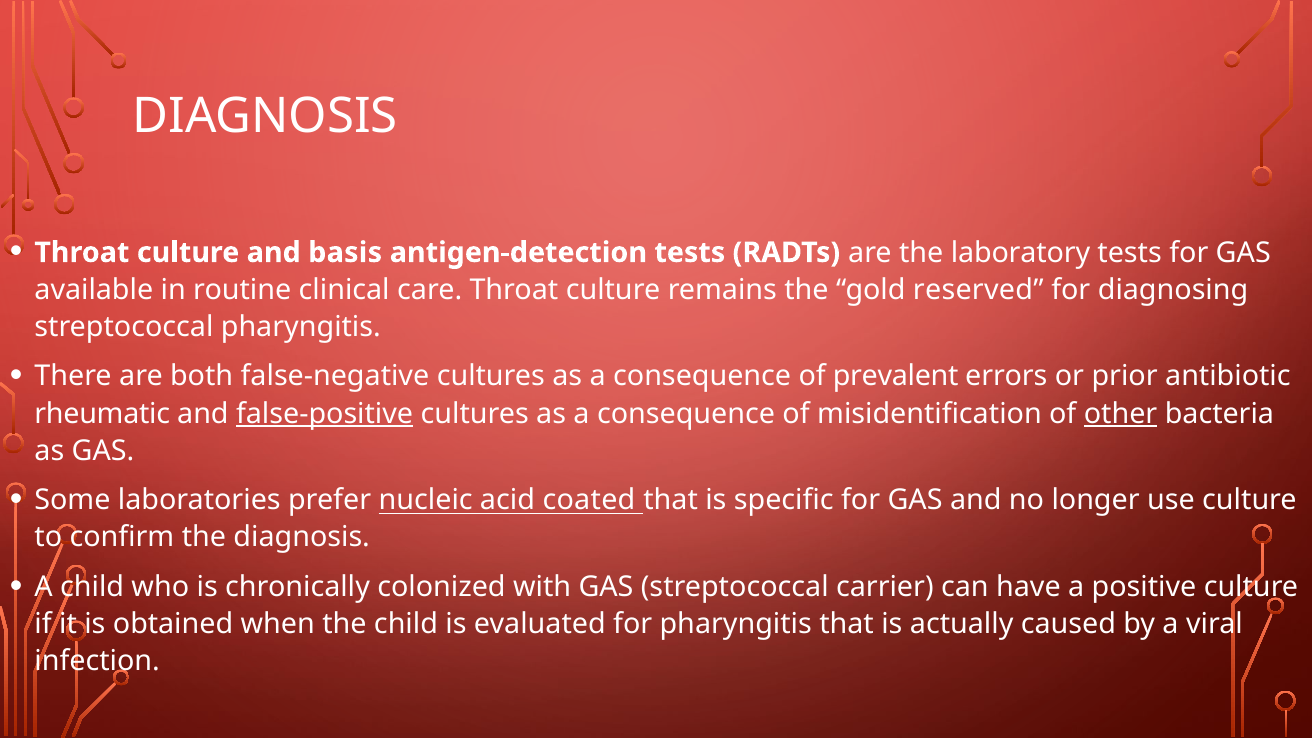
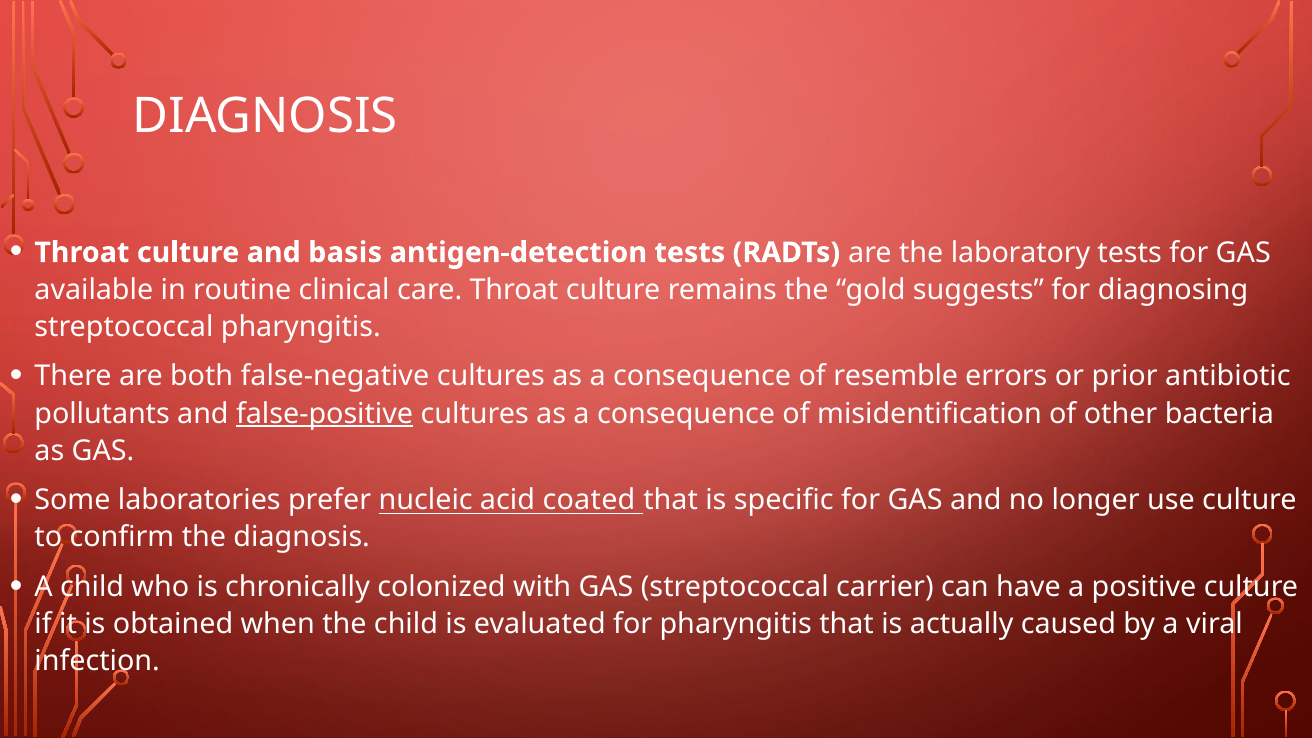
reserved: reserved -> suggests
prevalent: prevalent -> resemble
rheumatic: rheumatic -> pollutants
other underline: present -> none
